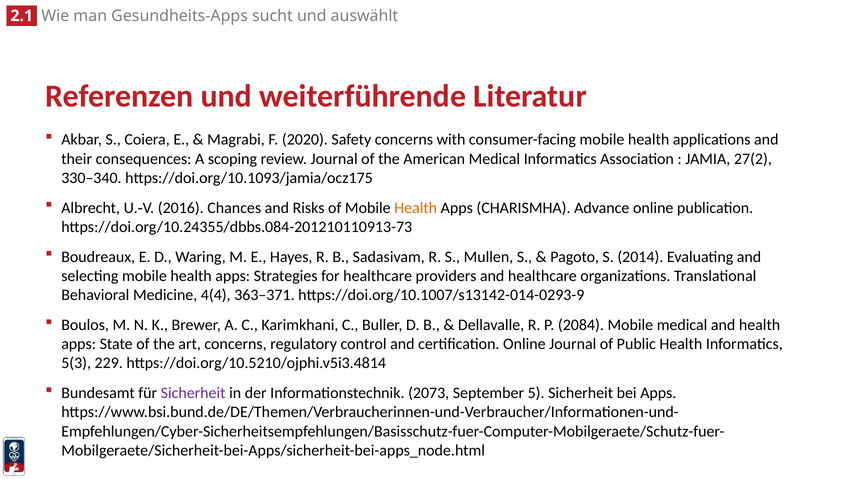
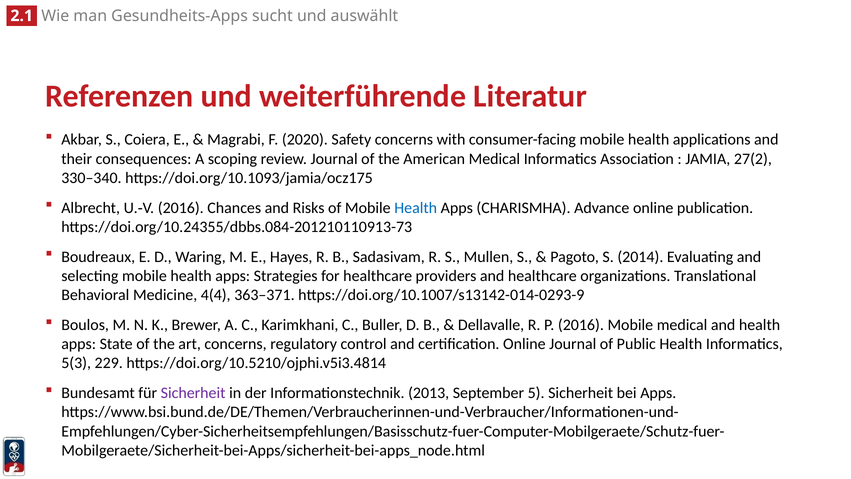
Health at (416, 208) colour: orange -> blue
P 2084: 2084 -> 2016
2073: 2073 -> 2013
